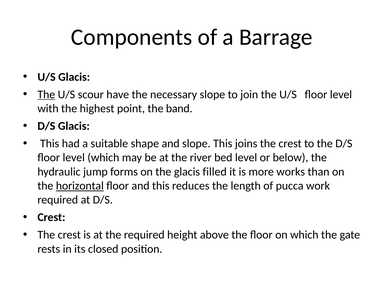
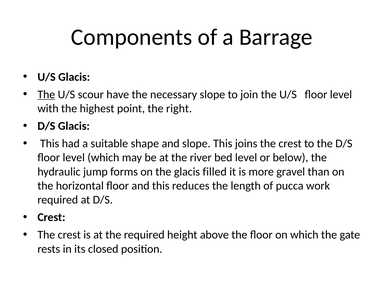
band: band -> right
works: works -> gravel
horizontal underline: present -> none
